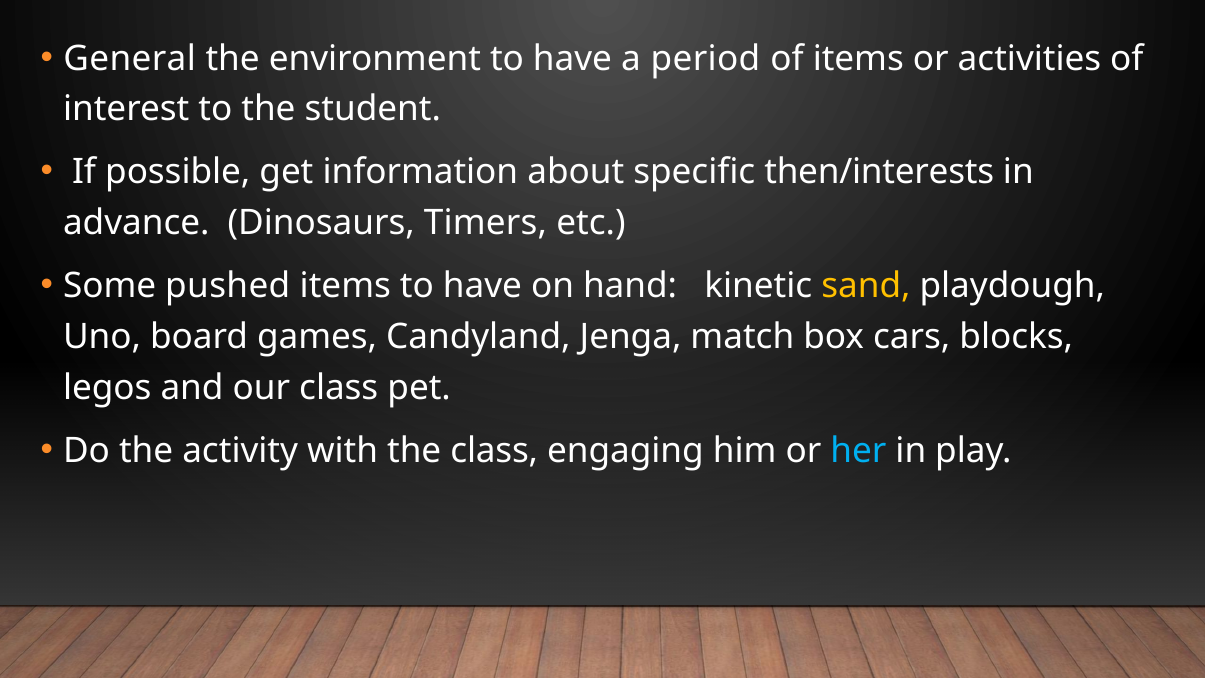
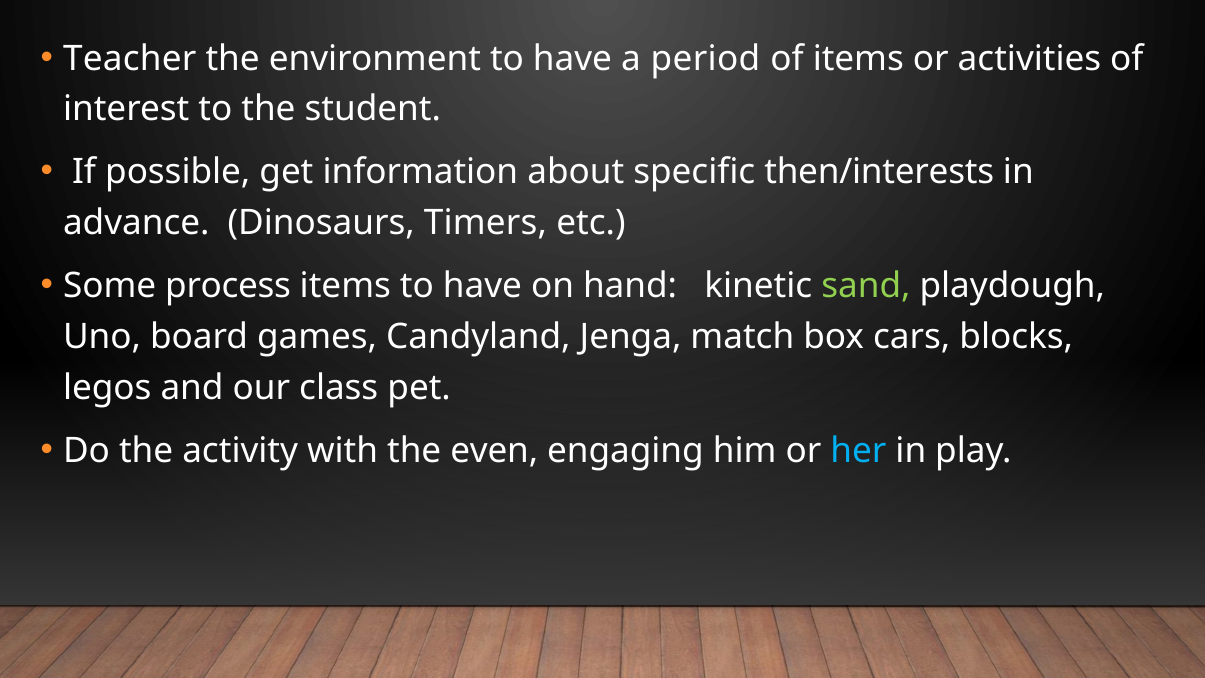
General: General -> Teacher
pushed: pushed -> process
sand colour: yellow -> light green
the class: class -> even
